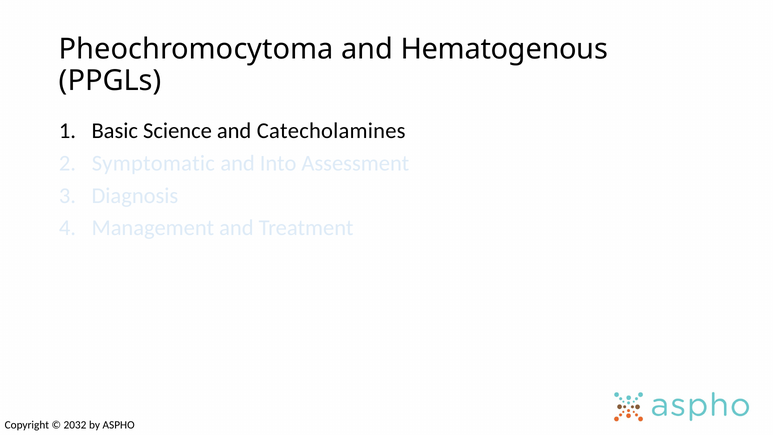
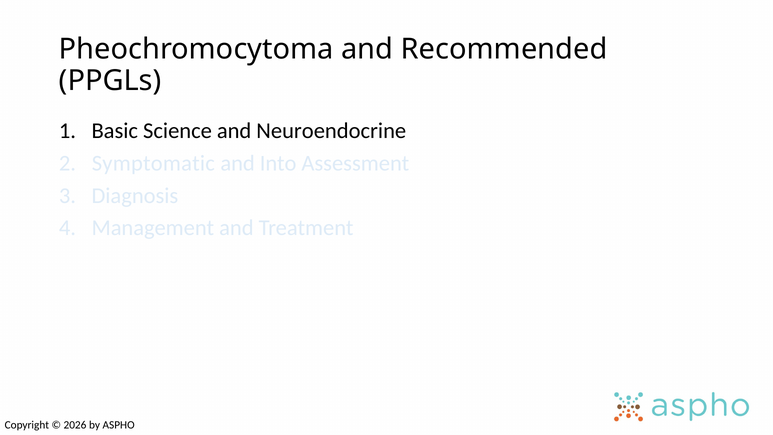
Hematogenous: Hematogenous -> Recommended
Catecholamines: Catecholamines -> Neuroendocrine
2032: 2032 -> 2026
